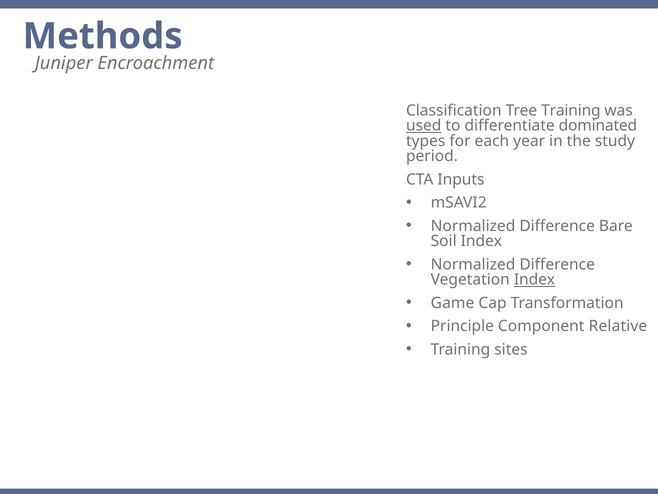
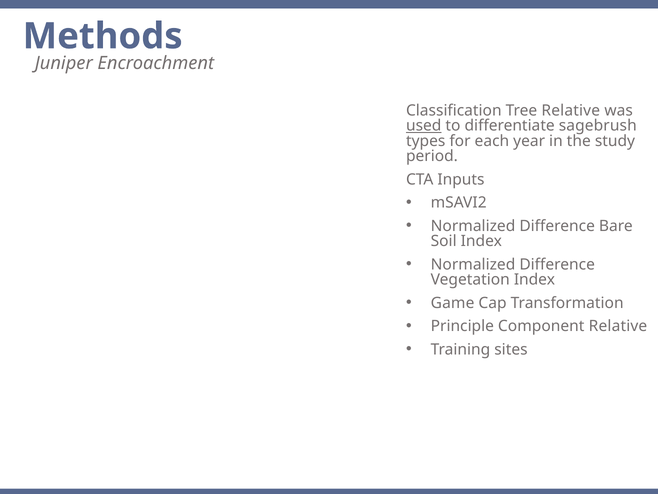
Tree Training: Training -> Relative
dominated: dominated -> sagebrush
Index at (534, 279) underline: present -> none
